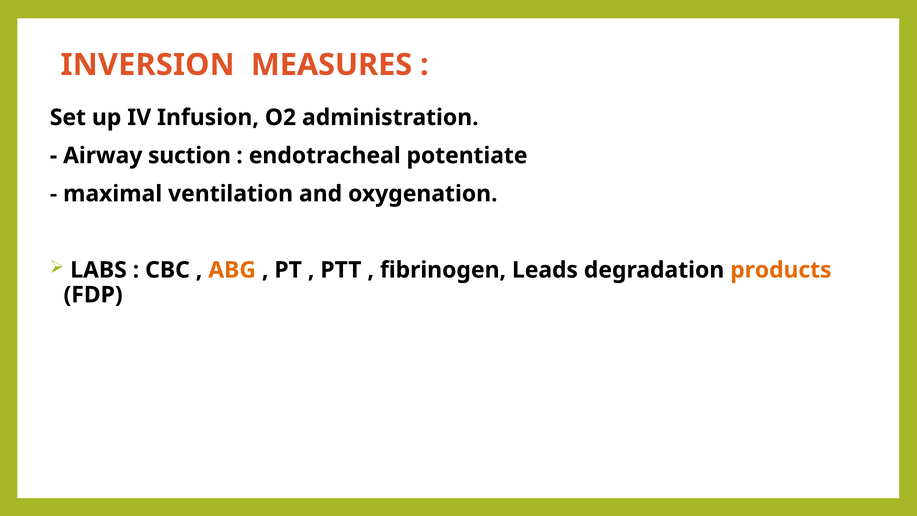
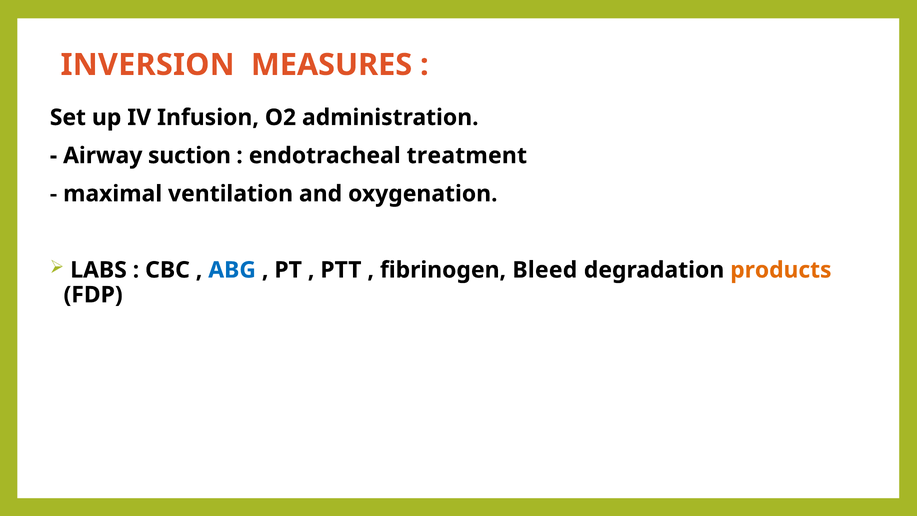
potentiate: potentiate -> treatment
ABG colour: orange -> blue
Leads: Leads -> Bleed
